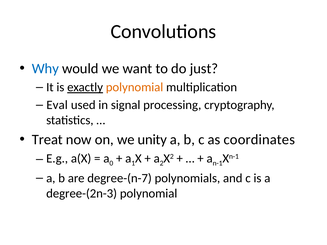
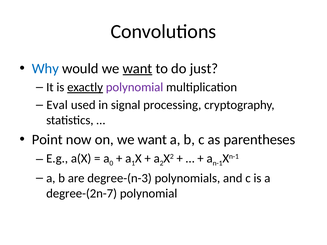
want at (137, 69) underline: none -> present
polynomial at (135, 87) colour: orange -> purple
Treat: Treat -> Point
on we unity: unity -> want
coordinates: coordinates -> parentheses
degree-(n-7: degree-(n-7 -> degree-(n-3
degree-(2n-3: degree-(2n-3 -> degree-(2n-7
